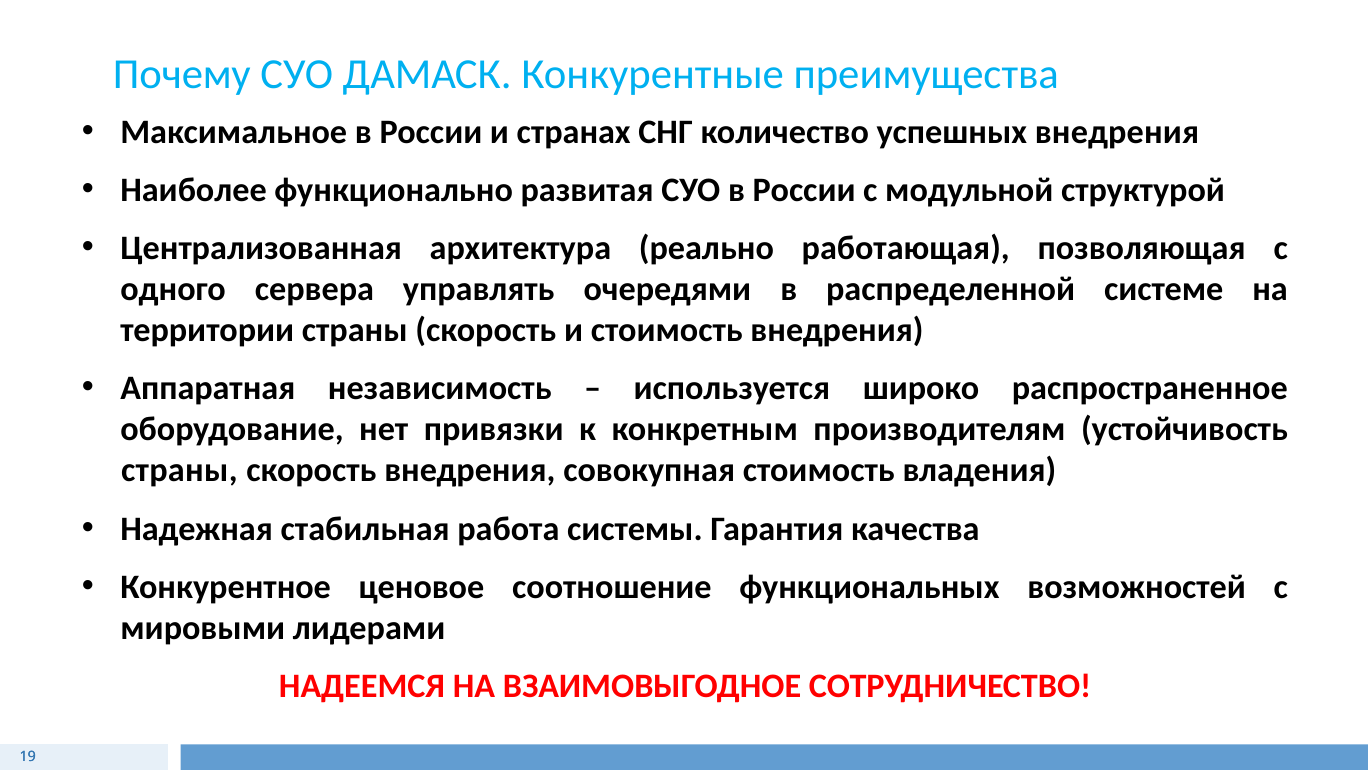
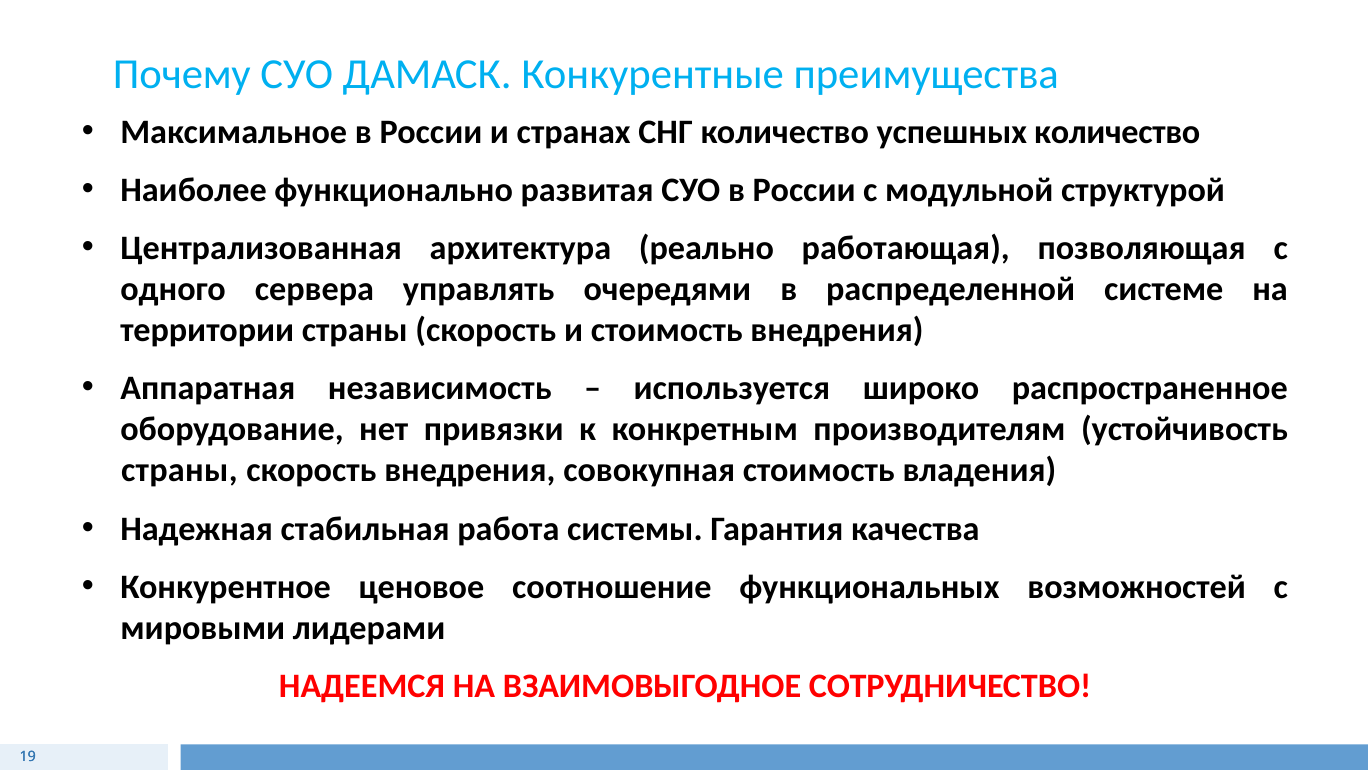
успешных внедрения: внедрения -> количество
